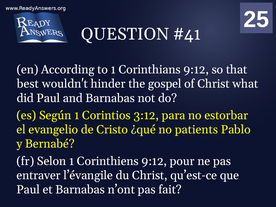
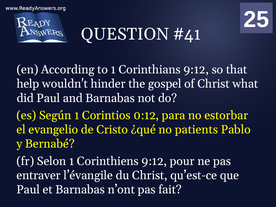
best: best -> help
3:12: 3:12 -> 0:12
